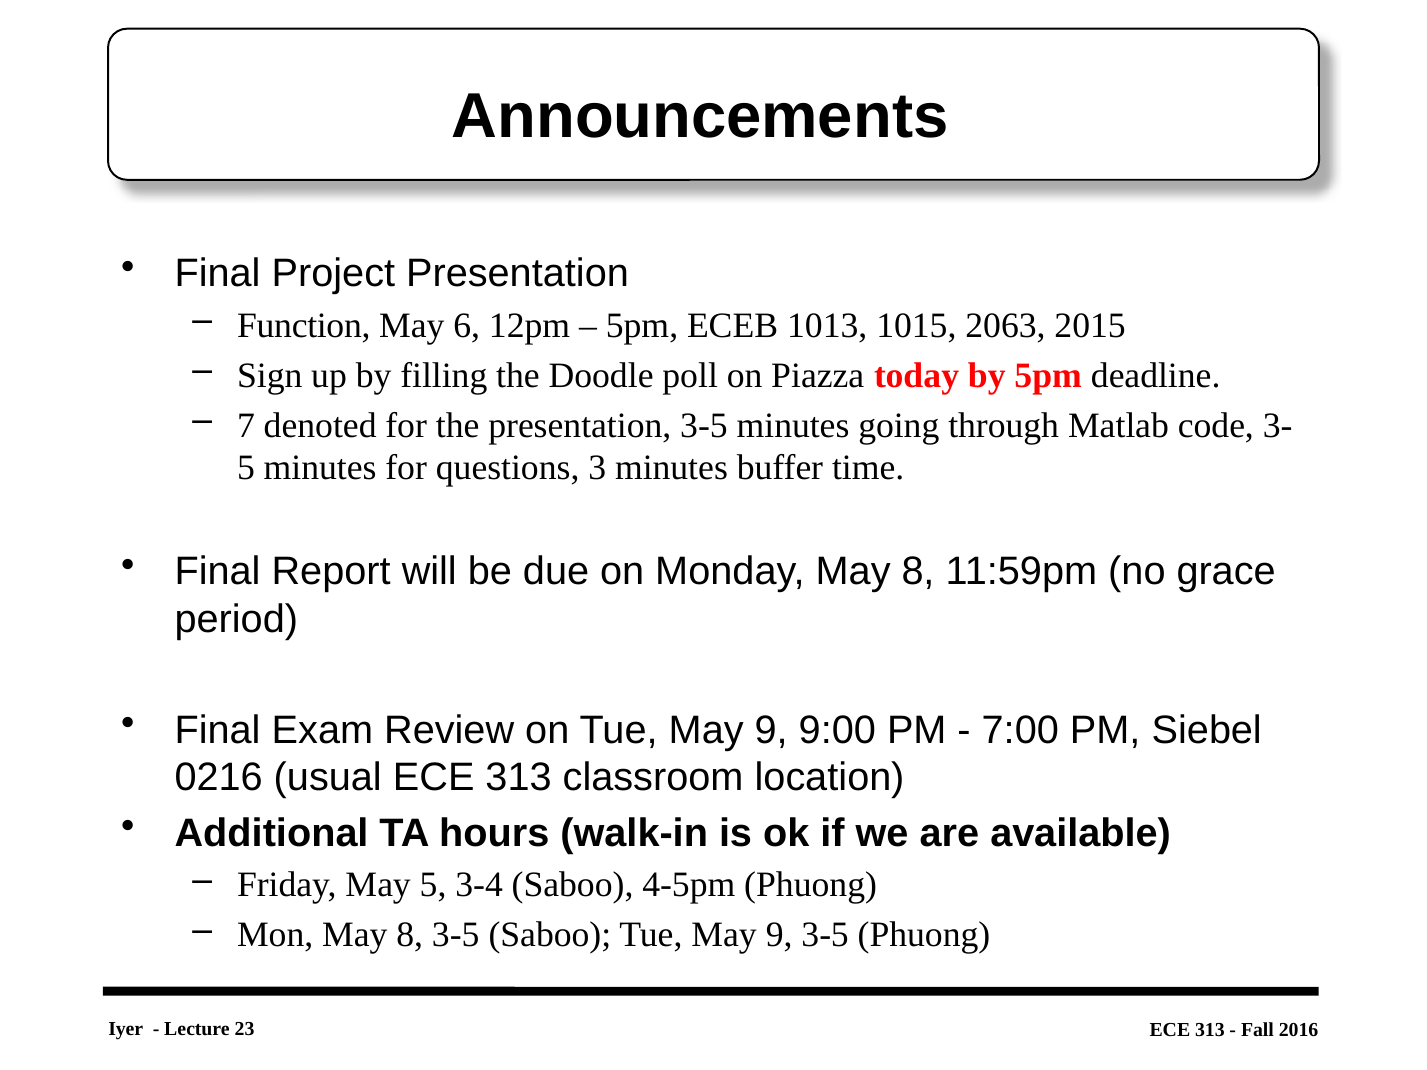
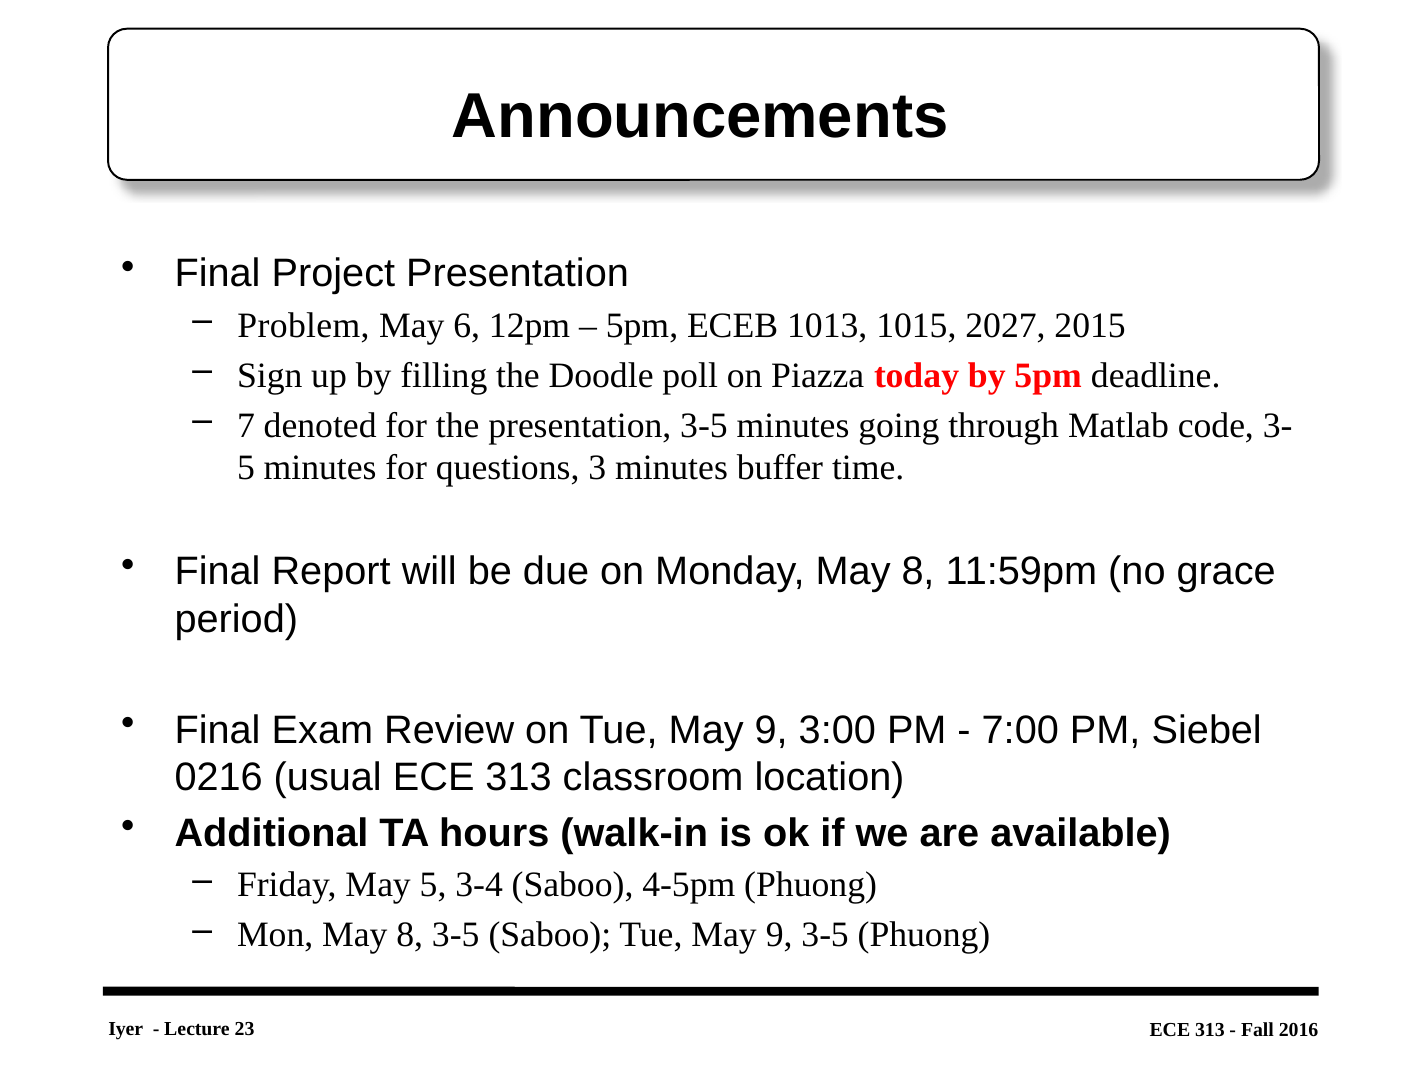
Function: Function -> Problem
2063: 2063 -> 2027
9:00: 9:00 -> 3:00
